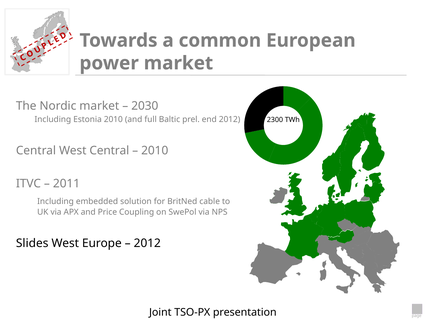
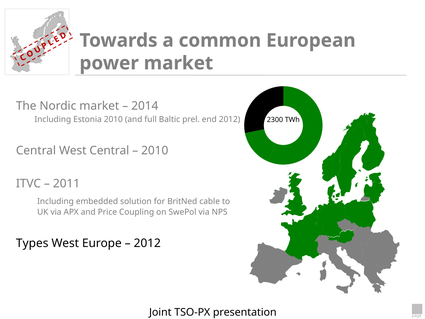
2030: 2030 -> 2014
Slides: Slides -> Types
